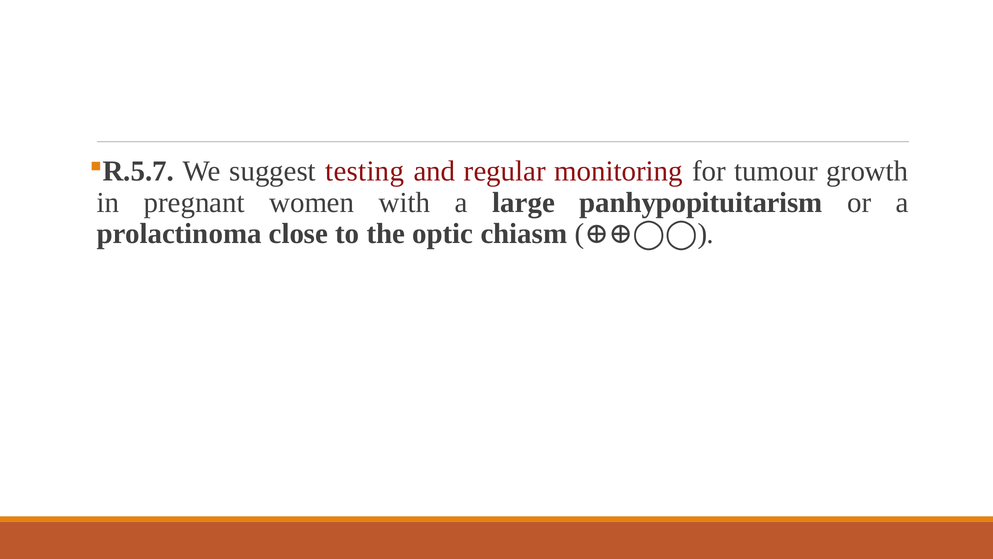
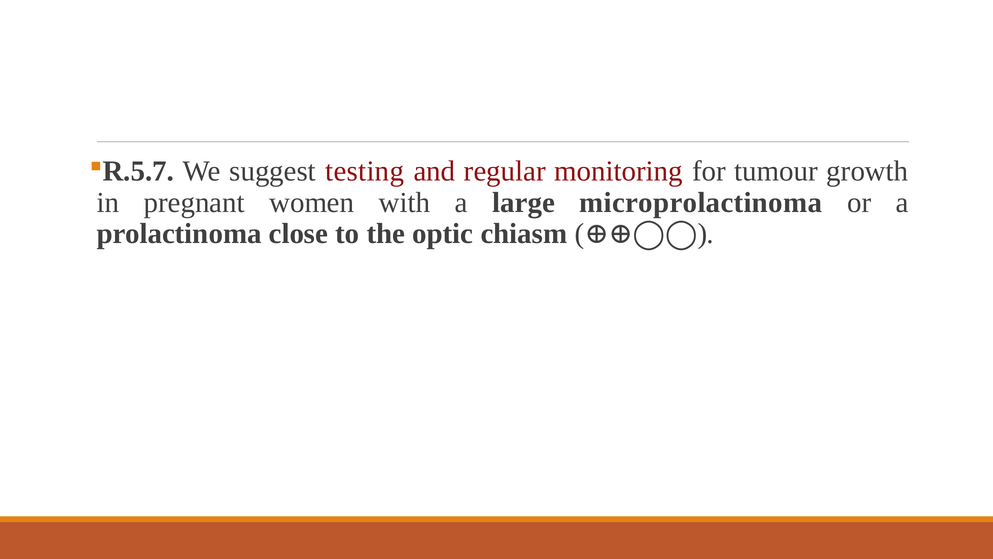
panhypopituitarism: panhypopituitarism -> microprolactinoma
